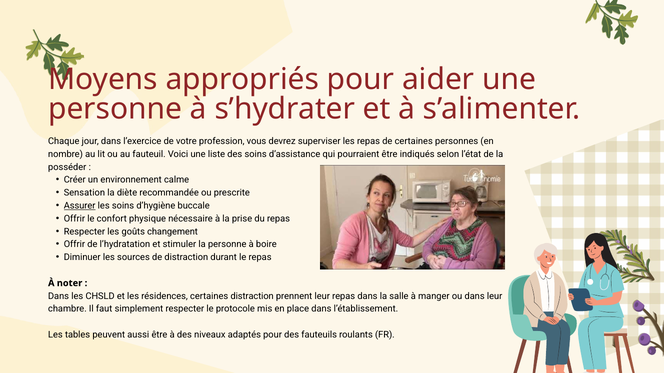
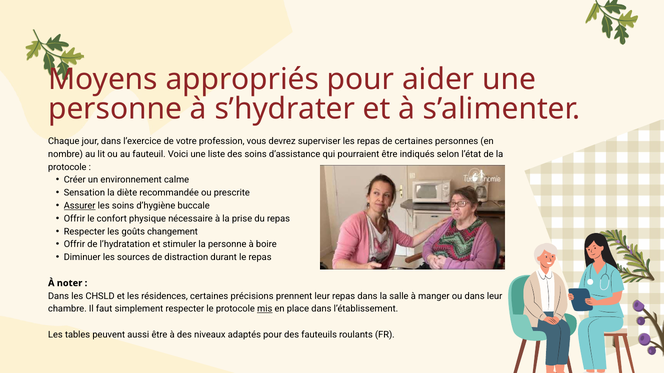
posséder at (67, 167): posséder -> protocole
certaines distraction: distraction -> précisions
mis underline: none -> present
